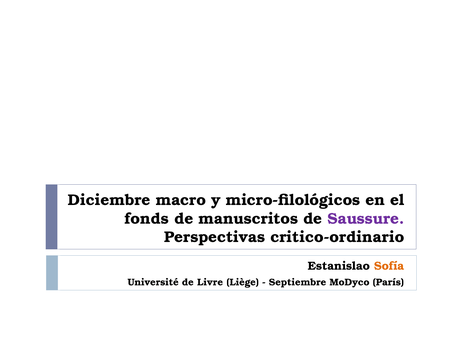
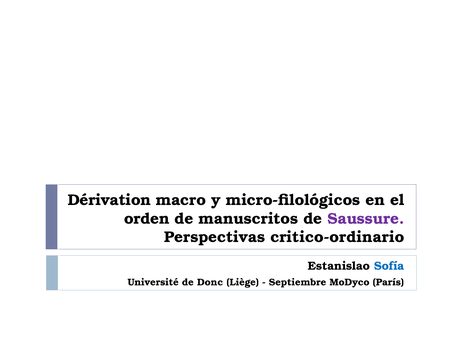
Diciembre: Diciembre -> Dérivation
fonds: fonds -> orden
Sofía colour: orange -> blue
Livre: Livre -> Donc
